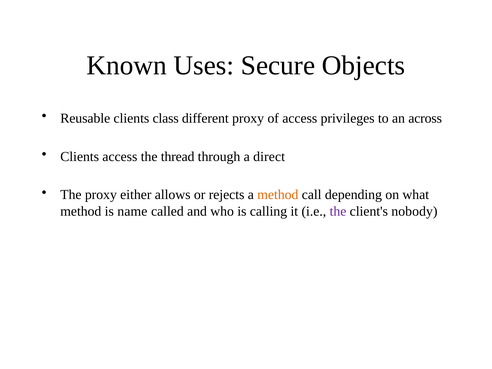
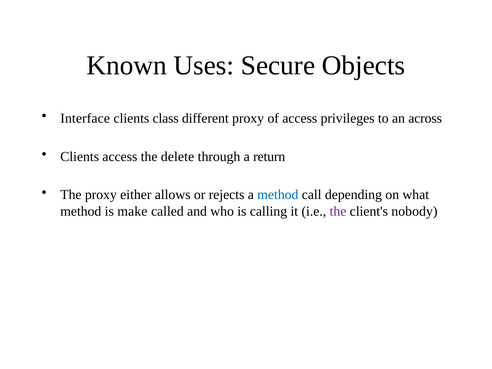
Reusable: Reusable -> Interface
thread: thread -> delete
direct: direct -> return
method at (278, 195) colour: orange -> blue
name: name -> make
